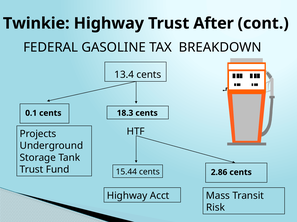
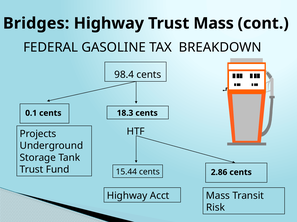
Twinkie: Twinkie -> Bridges
Trust After: After -> Mass
13.4: 13.4 -> 98.4
